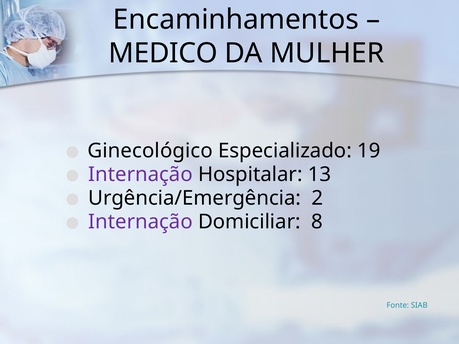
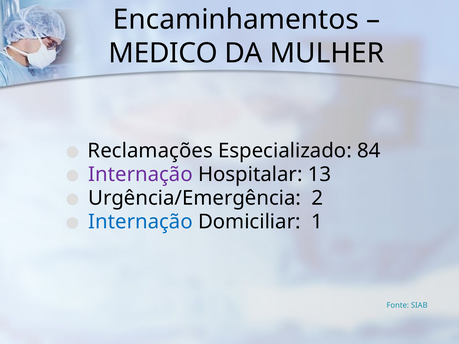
Ginecológico: Ginecológico -> Reclamações
19: 19 -> 84
Internação at (141, 222) colour: purple -> blue
8: 8 -> 1
